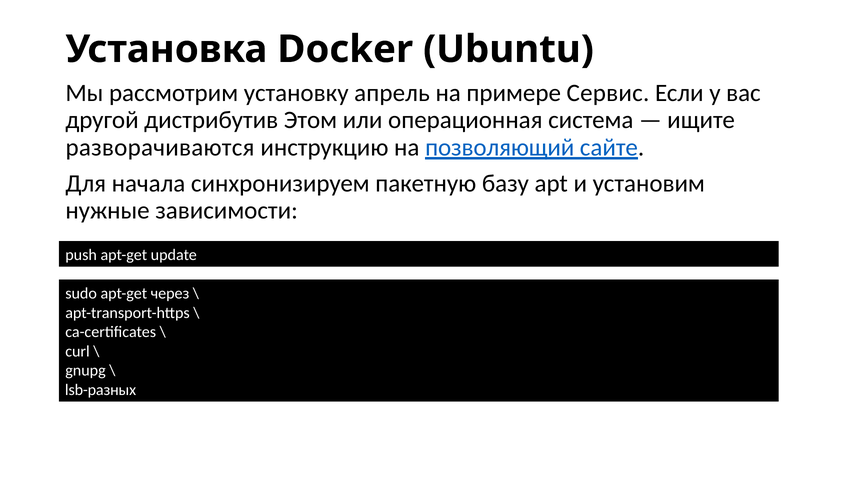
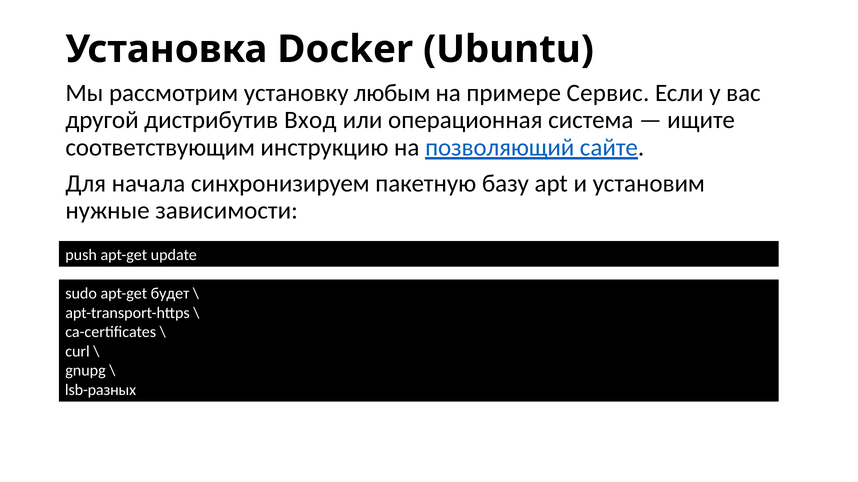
апрель: апрель -> любым
Этом: Этом -> Вход
разворачиваются: разворачиваются -> соответствующим
через: через -> будет
